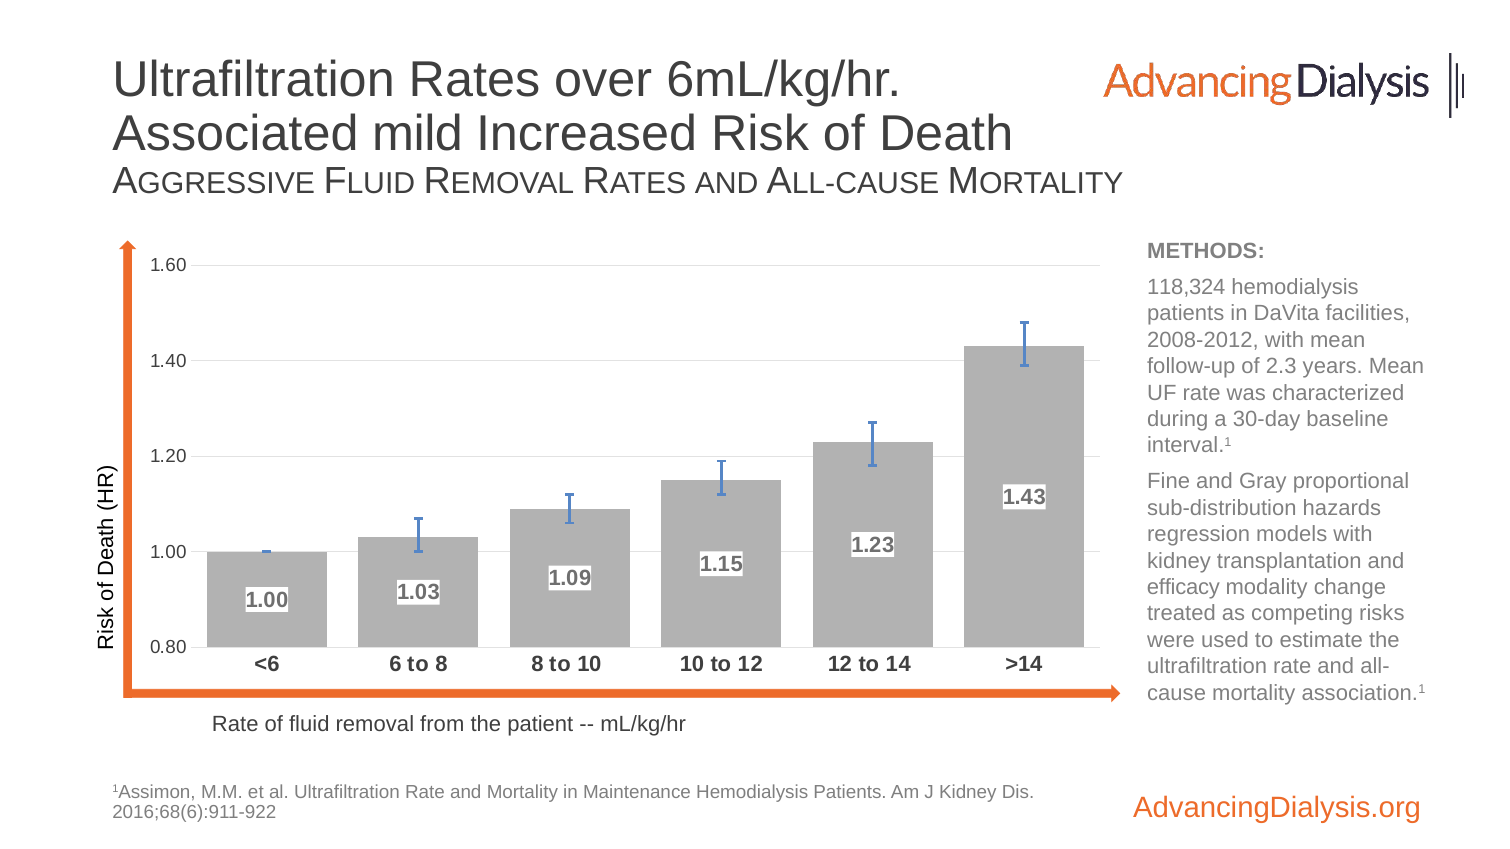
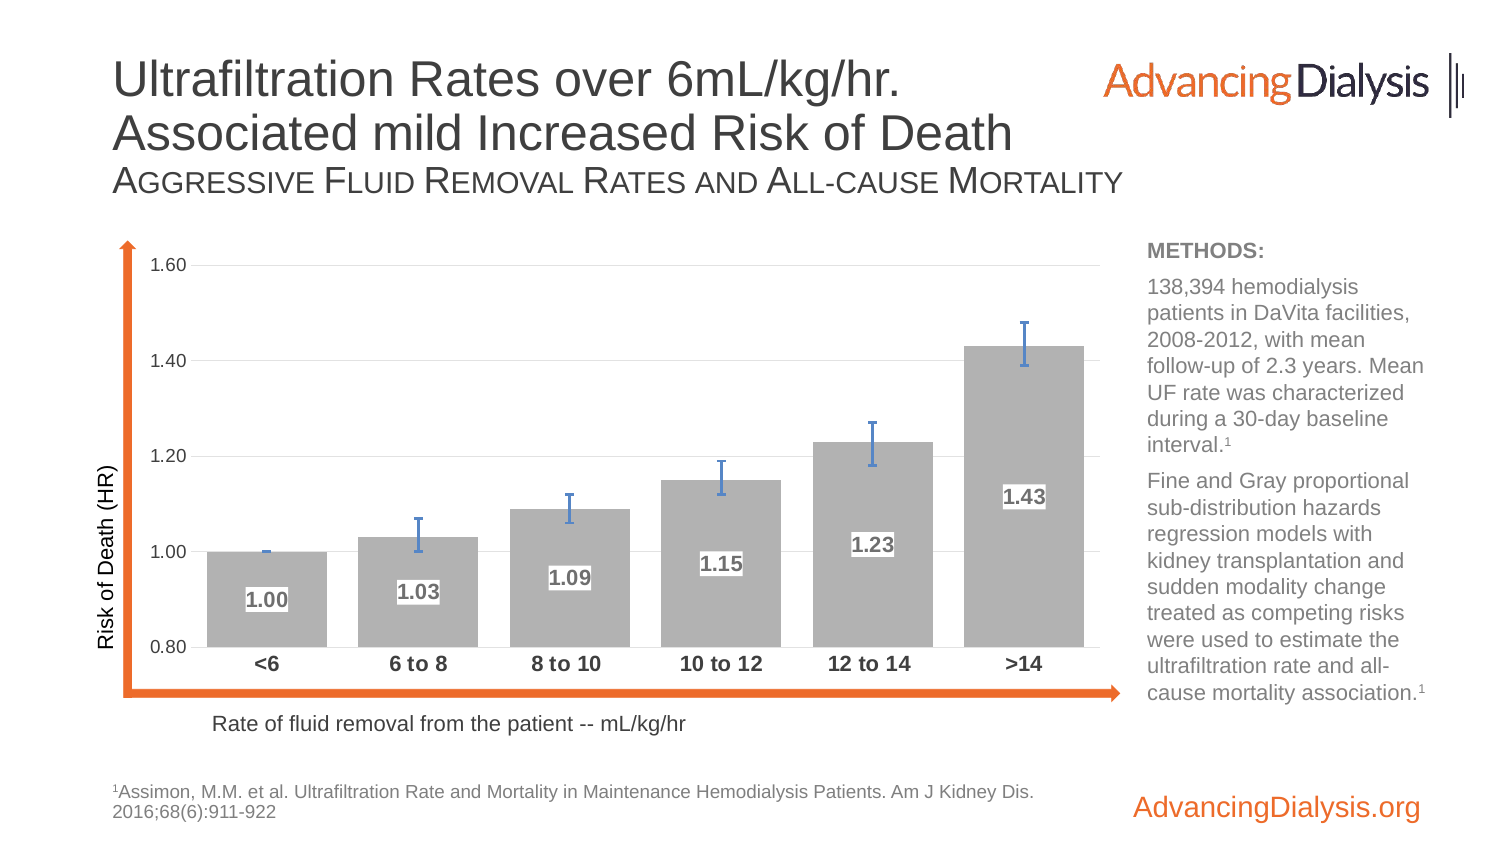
118,324: 118,324 -> 138,394
efficacy: efficacy -> sudden
